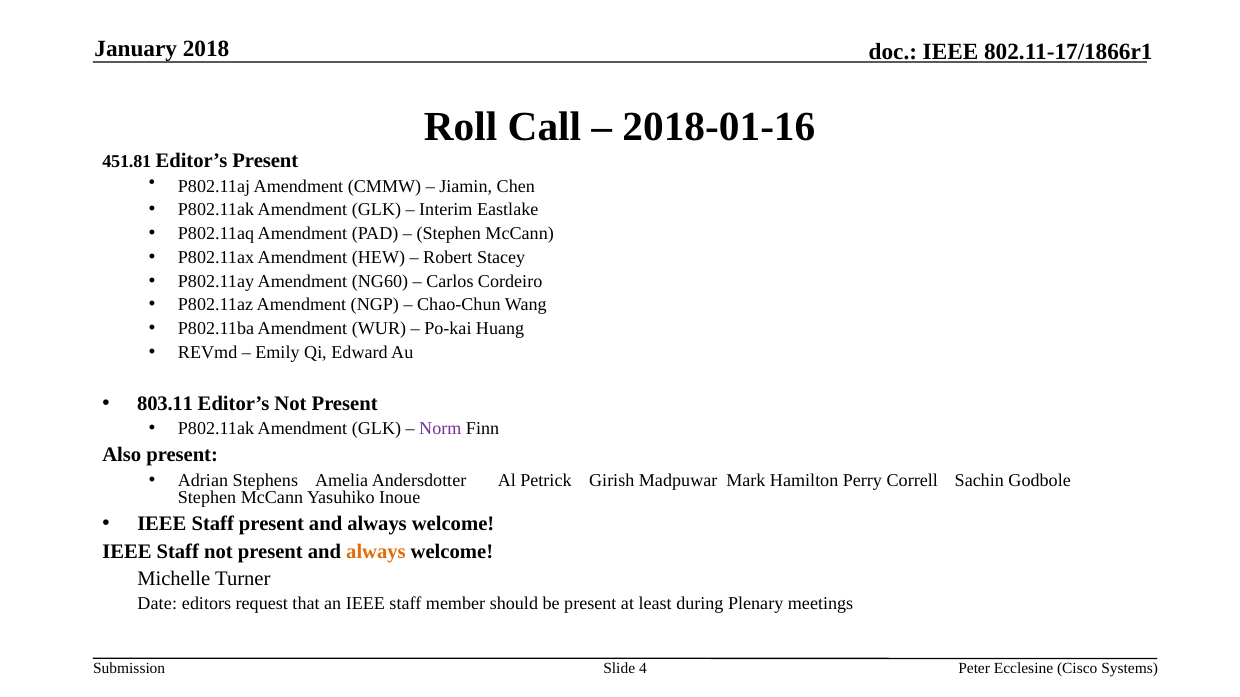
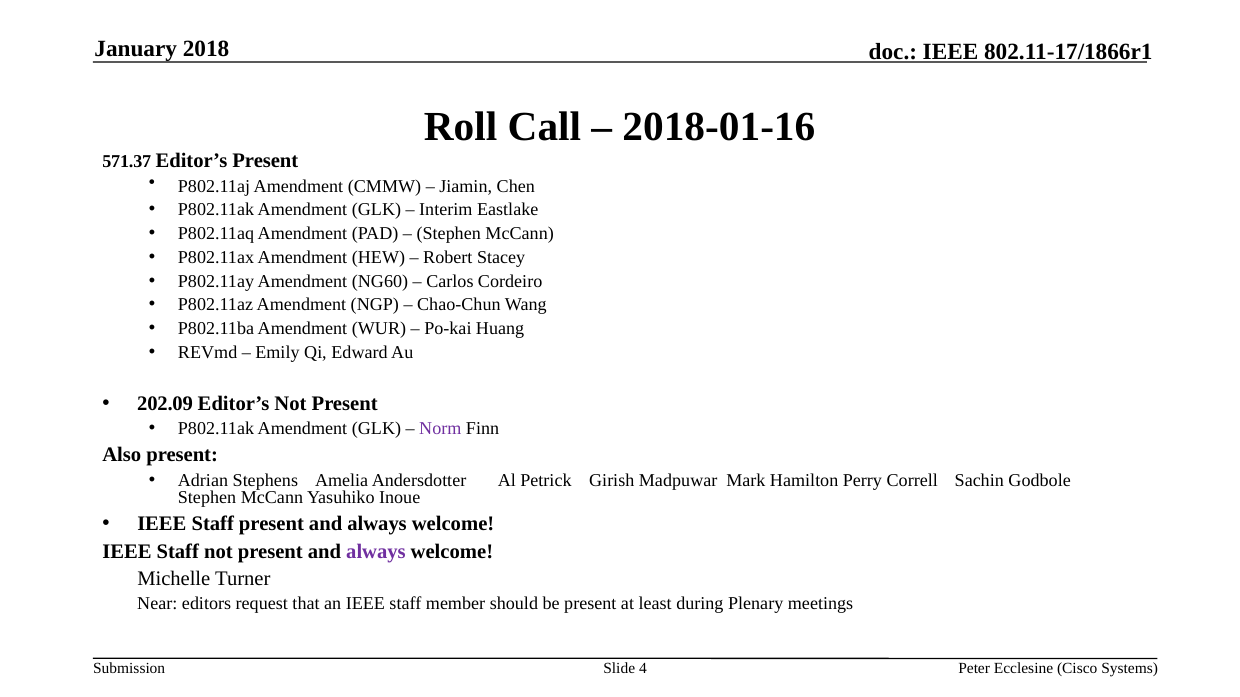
451.81: 451.81 -> 571.37
803.11: 803.11 -> 202.09
always at (376, 552) colour: orange -> purple
Date: Date -> Near
